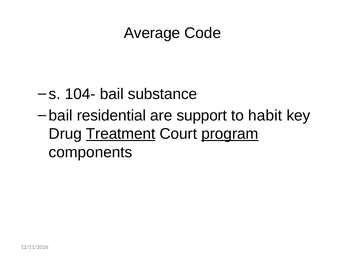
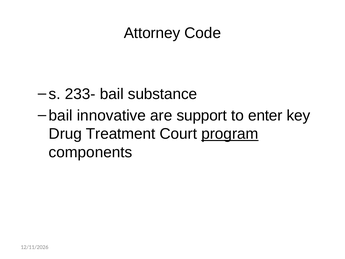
Average: Average -> Attorney
104-: 104- -> 233-
residential: residential -> innovative
habit: habit -> enter
Treatment underline: present -> none
